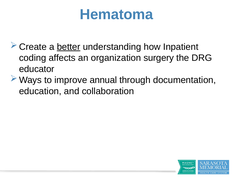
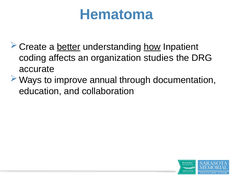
how underline: none -> present
surgery: surgery -> studies
educator: educator -> accurate
